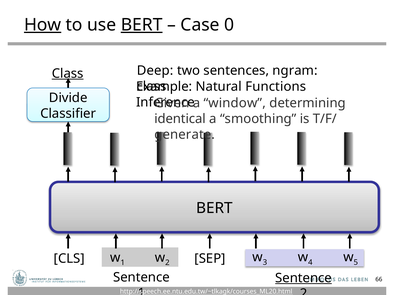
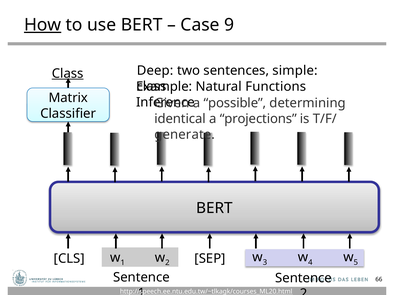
BERT at (142, 25) underline: present -> none
0: 0 -> 9
ngram: ngram -> simple
Divide: Divide -> Matrix
window: window -> possible
smoothing: smoothing -> projections
Sentence at (304, 278) underline: present -> none
